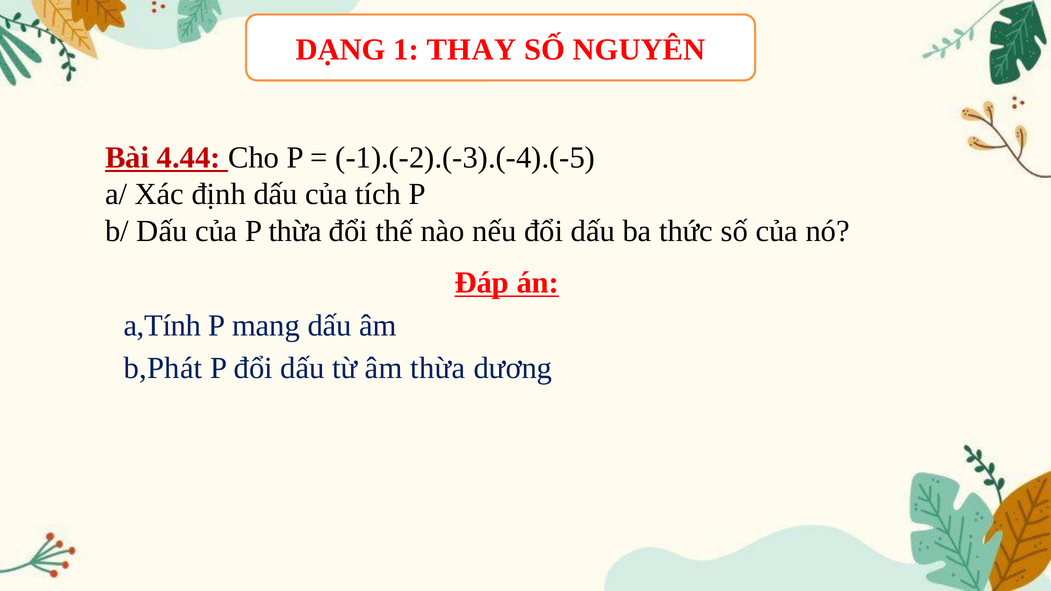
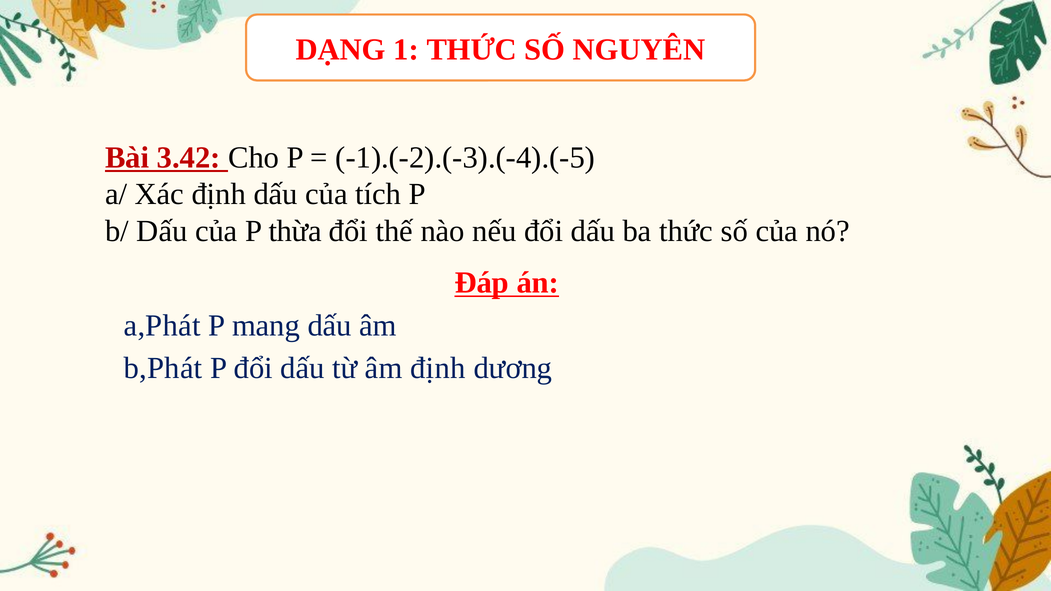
1 THAY: THAY -> THỨC
4.44: 4.44 -> 3.42
a,Tính: a,Tính -> a,Phát
âm thừa: thừa -> định
